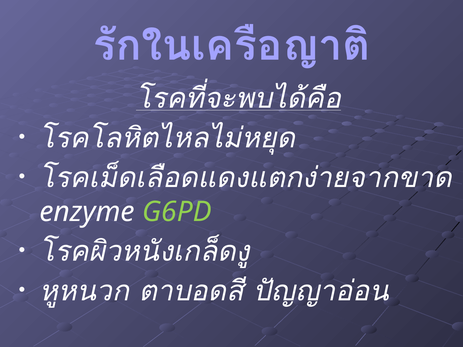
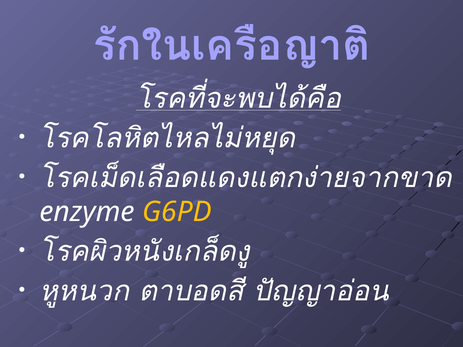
G6PD colour: light green -> yellow
